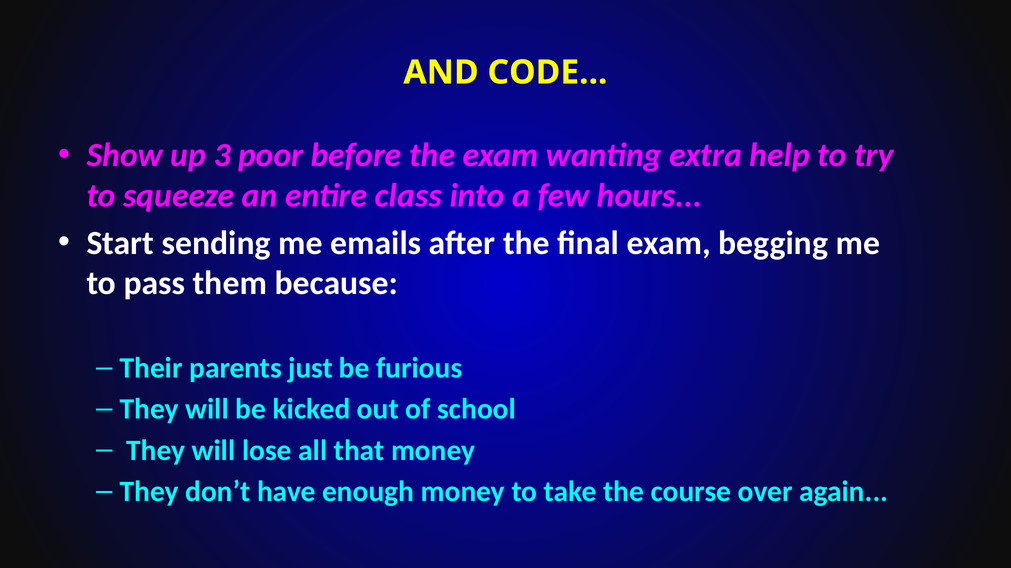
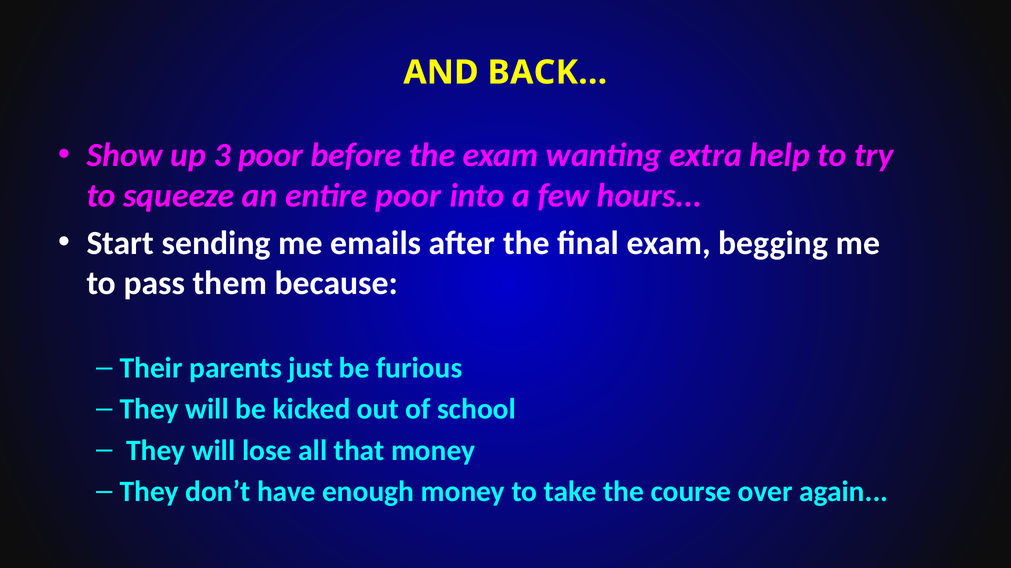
CODE: CODE -> BACK
entire class: class -> poor
